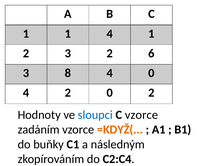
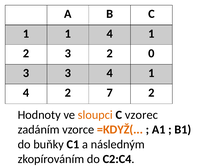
6: 6 -> 0
3 8: 8 -> 3
0 at (151, 73): 0 -> 1
2 0: 0 -> 7
sloupci colour: blue -> orange
C vzorce: vzorce -> vzorec
